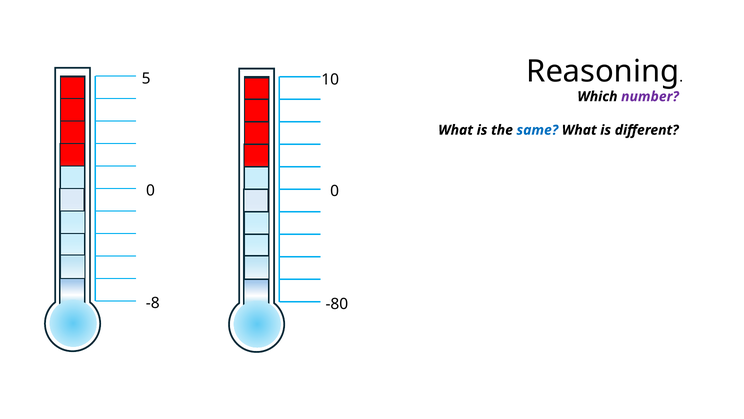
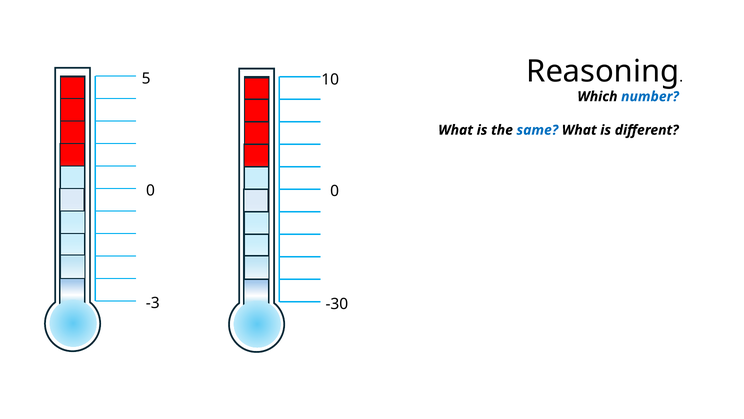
number colour: purple -> blue
-8: -8 -> -3
-80: -80 -> -30
